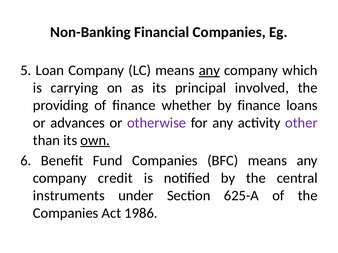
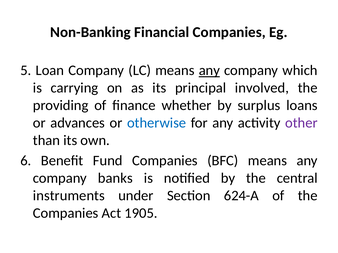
by finance: finance -> surplus
otherwise colour: purple -> blue
own underline: present -> none
credit: credit -> banks
625-A: 625-A -> 624-A
1986: 1986 -> 1905
